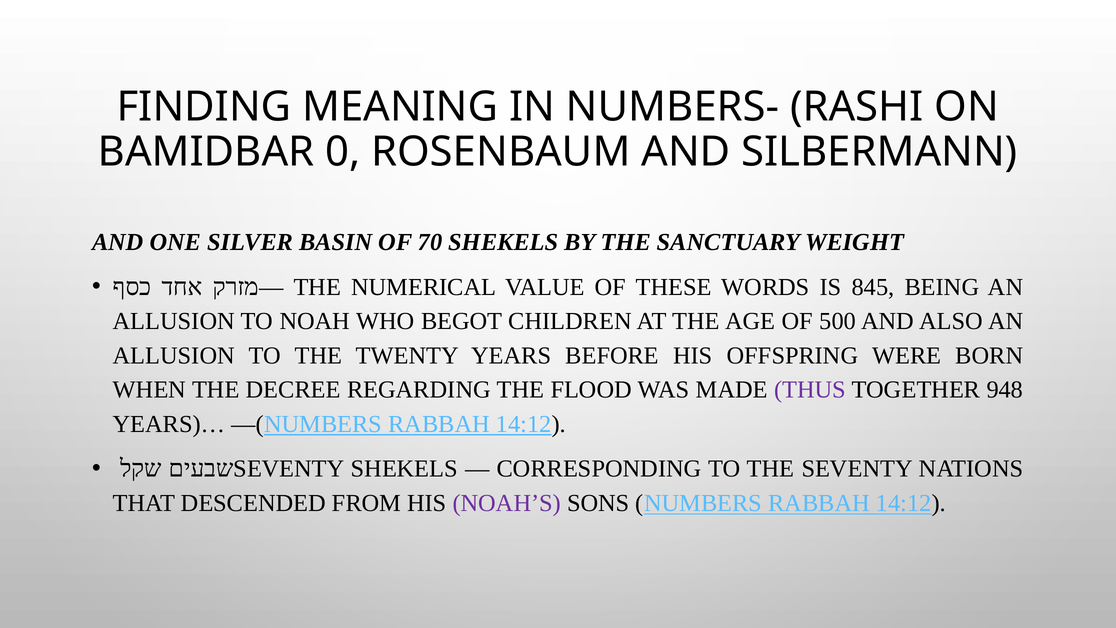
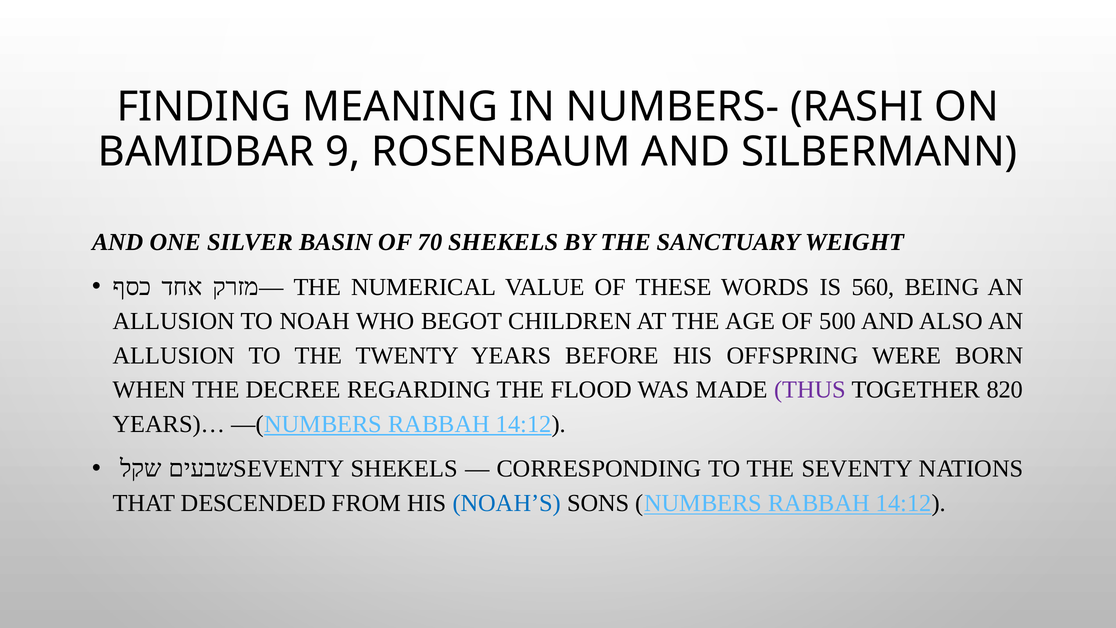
0: 0 -> 9
845: 845 -> 560
948: 948 -> 820
NOAH’S colour: purple -> blue
